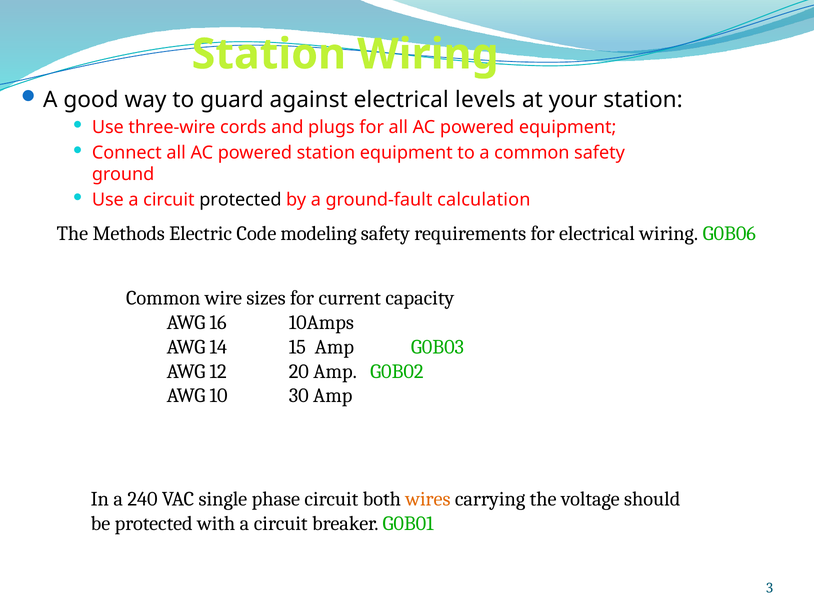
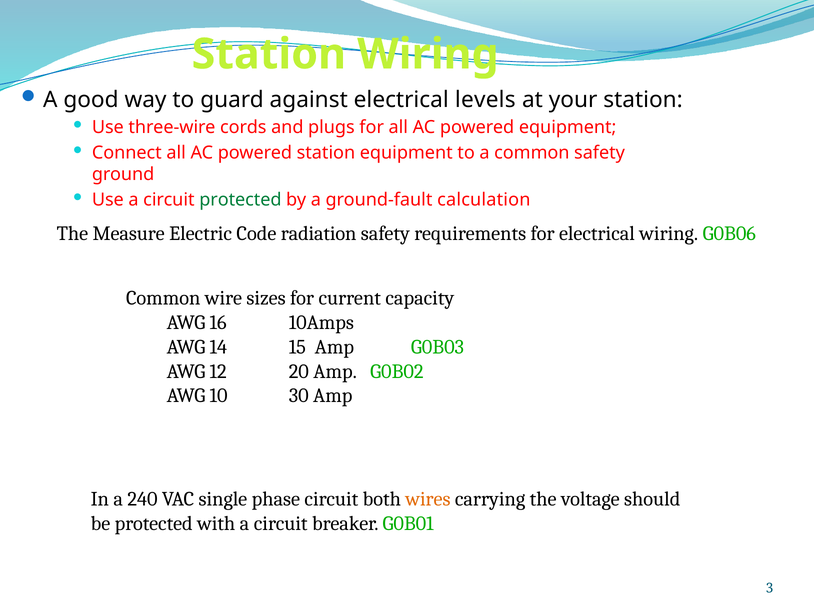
protected at (240, 200) colour: black -> green
Methods: Methods -> Measure
modeling: modeling -> radiation
